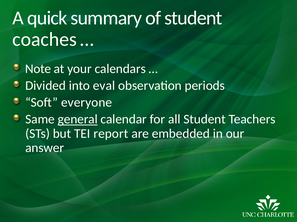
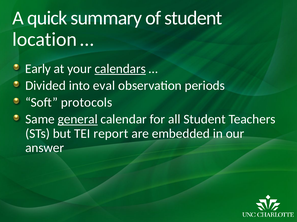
coaches: coaches -> location
Note: Note -> Early
calendars underline: none -> present
everyone: everyone -> protocols
